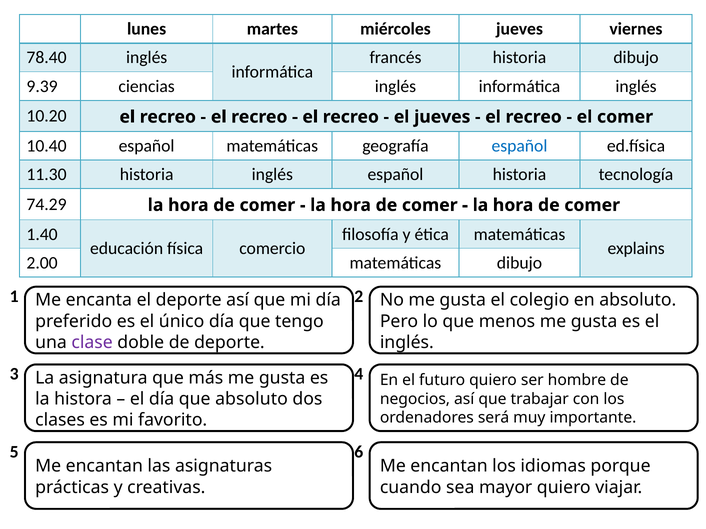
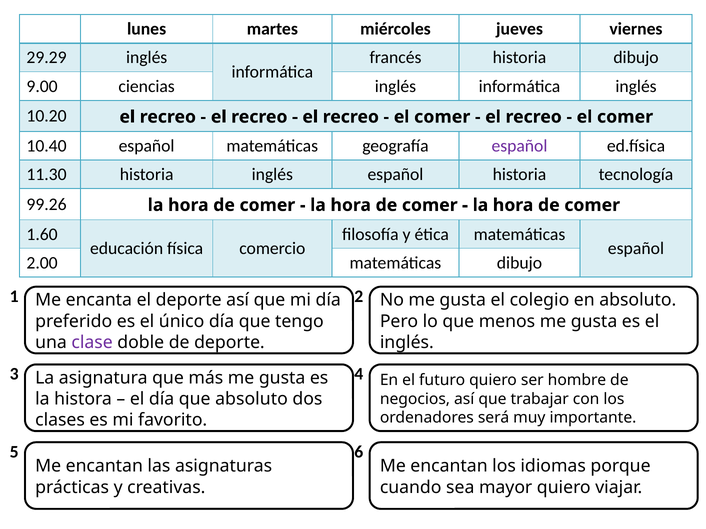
78.40: 78.40 -> 29.29
9.39: 9.39 -> 9.00
jueves at (442, 117): jueves -> comer
español at (519, 146) colour: blue -> purple
74.29: 74.29 -> 99.26
1.40: 1.40 -> 1.60
explains at (636, 249): explains -> español
